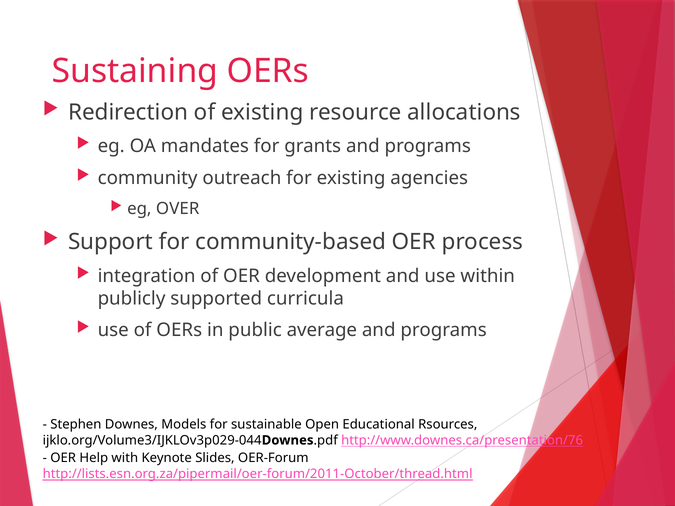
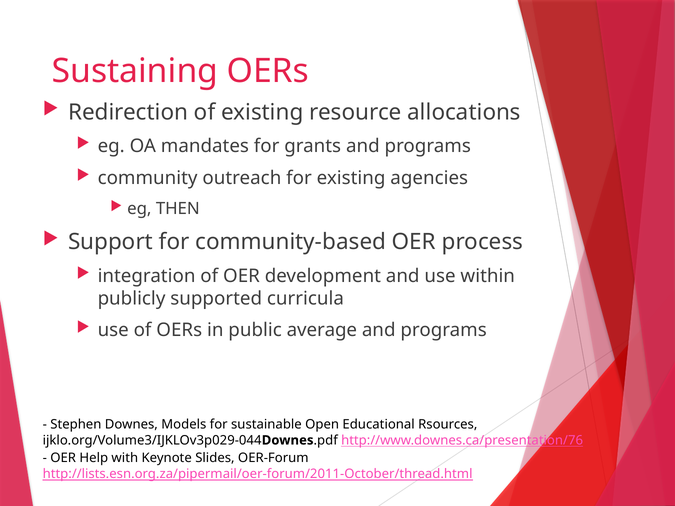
OVER: OVER -> THEN
